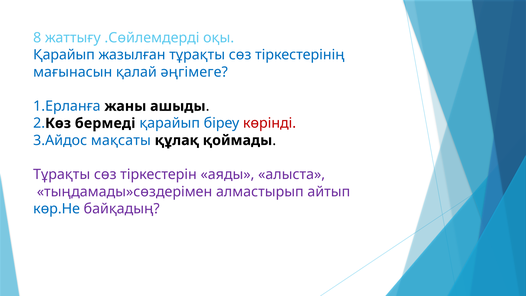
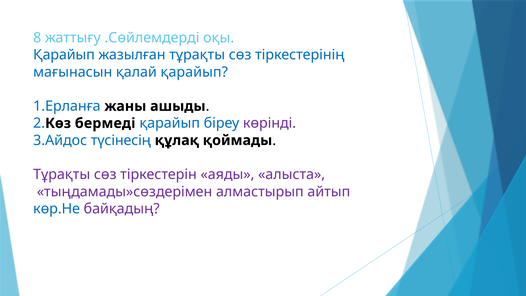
қалай әңгімеге: әңгімеге -> қарайып
көрінді colour: red -> purple
мақсаты: мақсаты -> түсінесің
